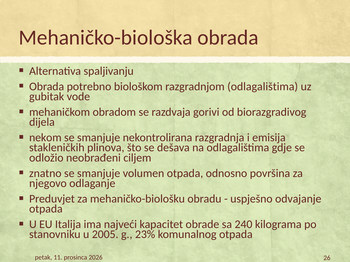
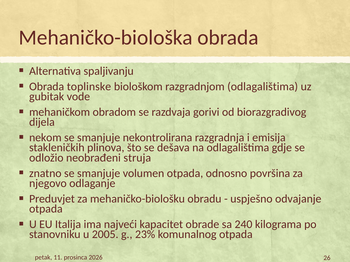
potrebno: potrebno -> toplinske
ciljem: ciljem -> struja
